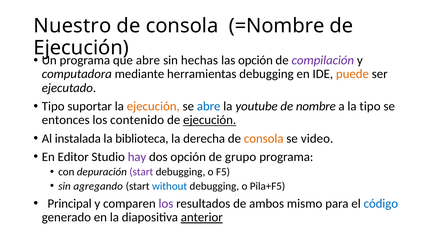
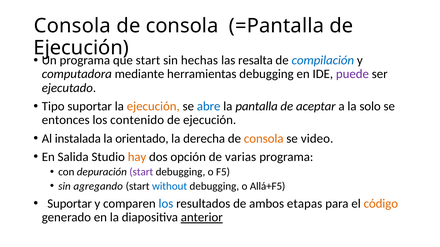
Nuestro at (72, 26): Nuestro -> Consola
=Nombre: =Nombre -> =Pantalla
abre at (148, 60): abre -> start
las opción: opción -> resalta
compilación colour: purple -> blue
puede colour: orange -> purple
youtube: youtube -> pantalla
nombre: nombre -> aceptar
la tipo: tipo -> solo
ejecución at (210, 120) underline: present -> none
biblioteca: biblioteca -> orientado
Editor: Editor -> Salida
hay colour: purple -> orange
grupo: grupo -> varias
Pila+F5: Pila+F5 -> Allá+F5
Principal at (70, 204): Principal -> Suportar
los at (166, 204) colour: purple -> blue
mismo: mismo -> etapas
código colour: blue -> orange
